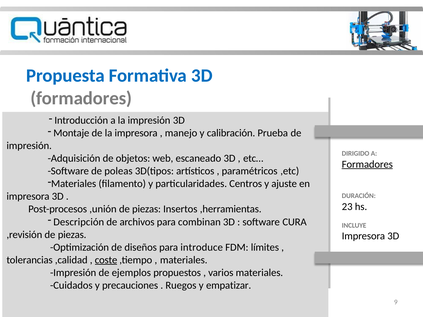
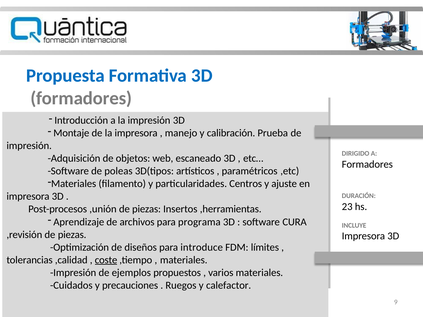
Formadores at (367, 164) underline: present -> none
Descripción: Descripción -> Aprendizaje
combinan: combinan -> programa
empatizar: empatizar -> calefactor
